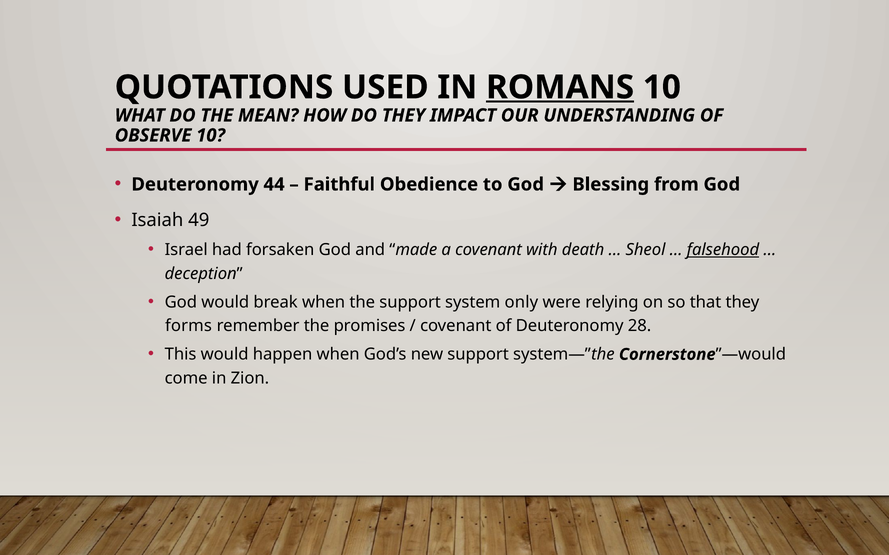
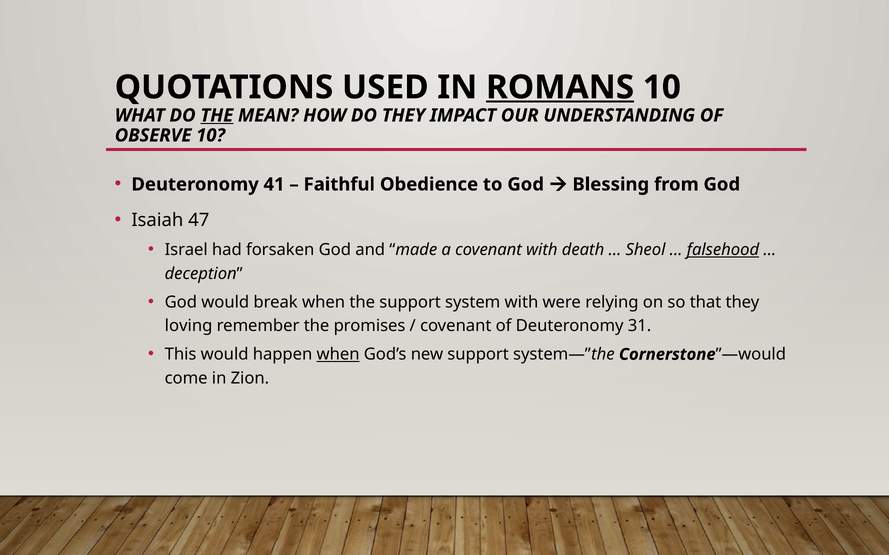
THE at (217, 116) underline: none -> present
44: 44 -> 41
49: 49 -> 47
system only: only -> with
forms: forms -> loving
28: 28 -> 31
when at (338, 355) underline: none -> present
